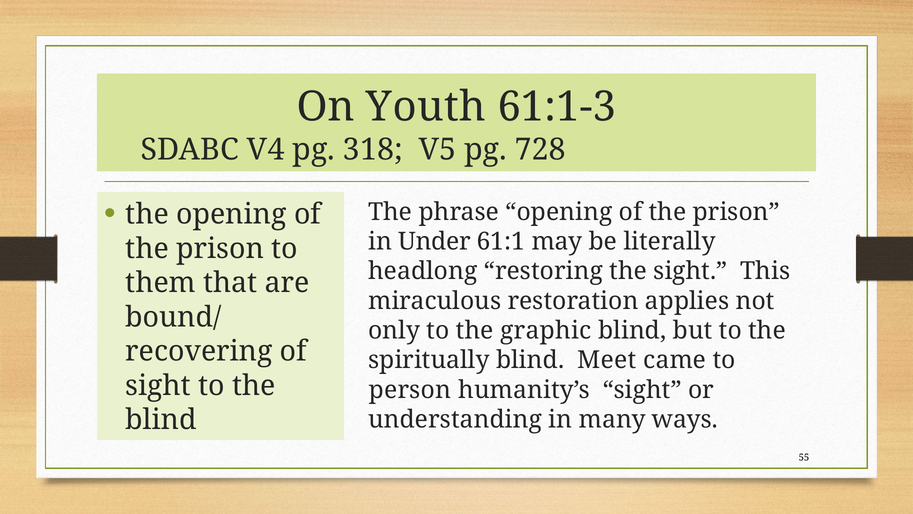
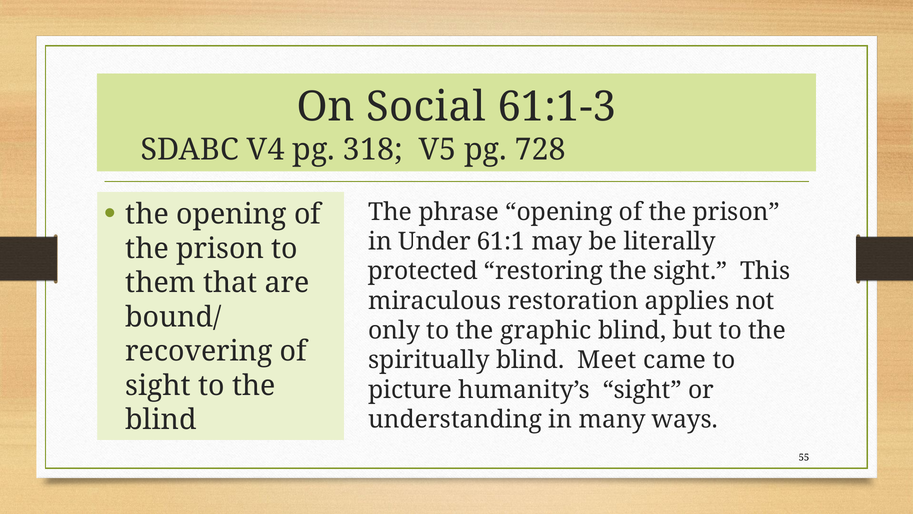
Youth: Youth -> Social
headlong: headlong -> protected
person: person -> picture
